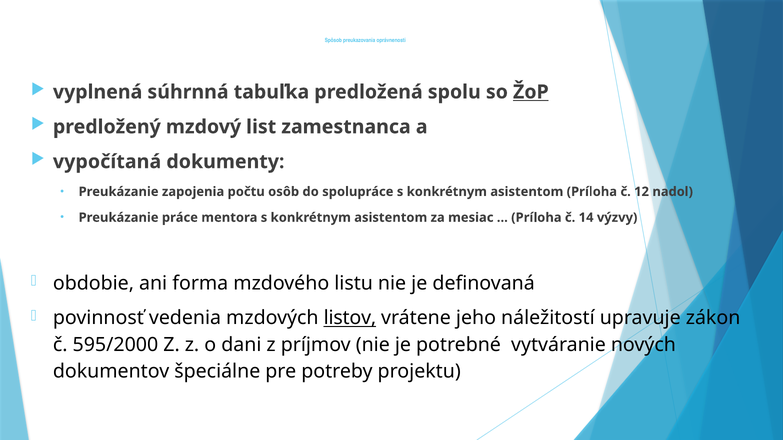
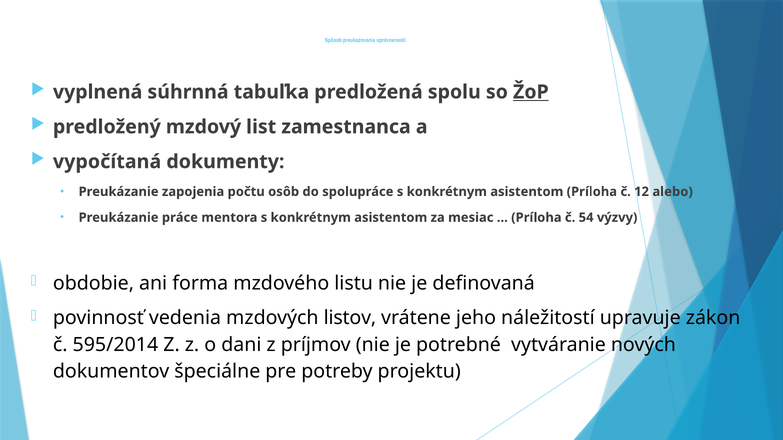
nadol: nadol -> alebo
14: 14 -> 54
listov underline: present -> none
595/2000: 595/2000 -> 595/2014
